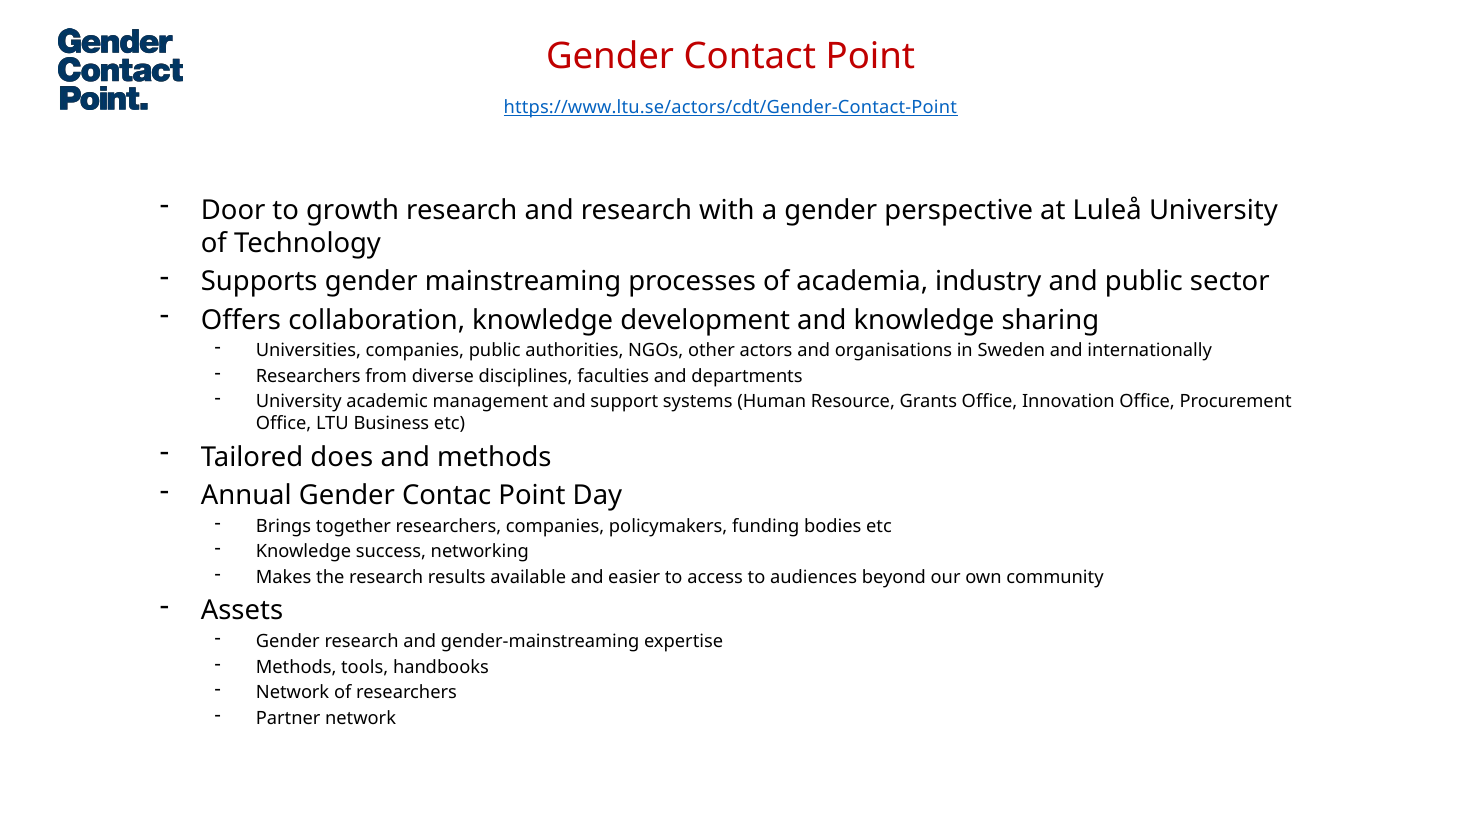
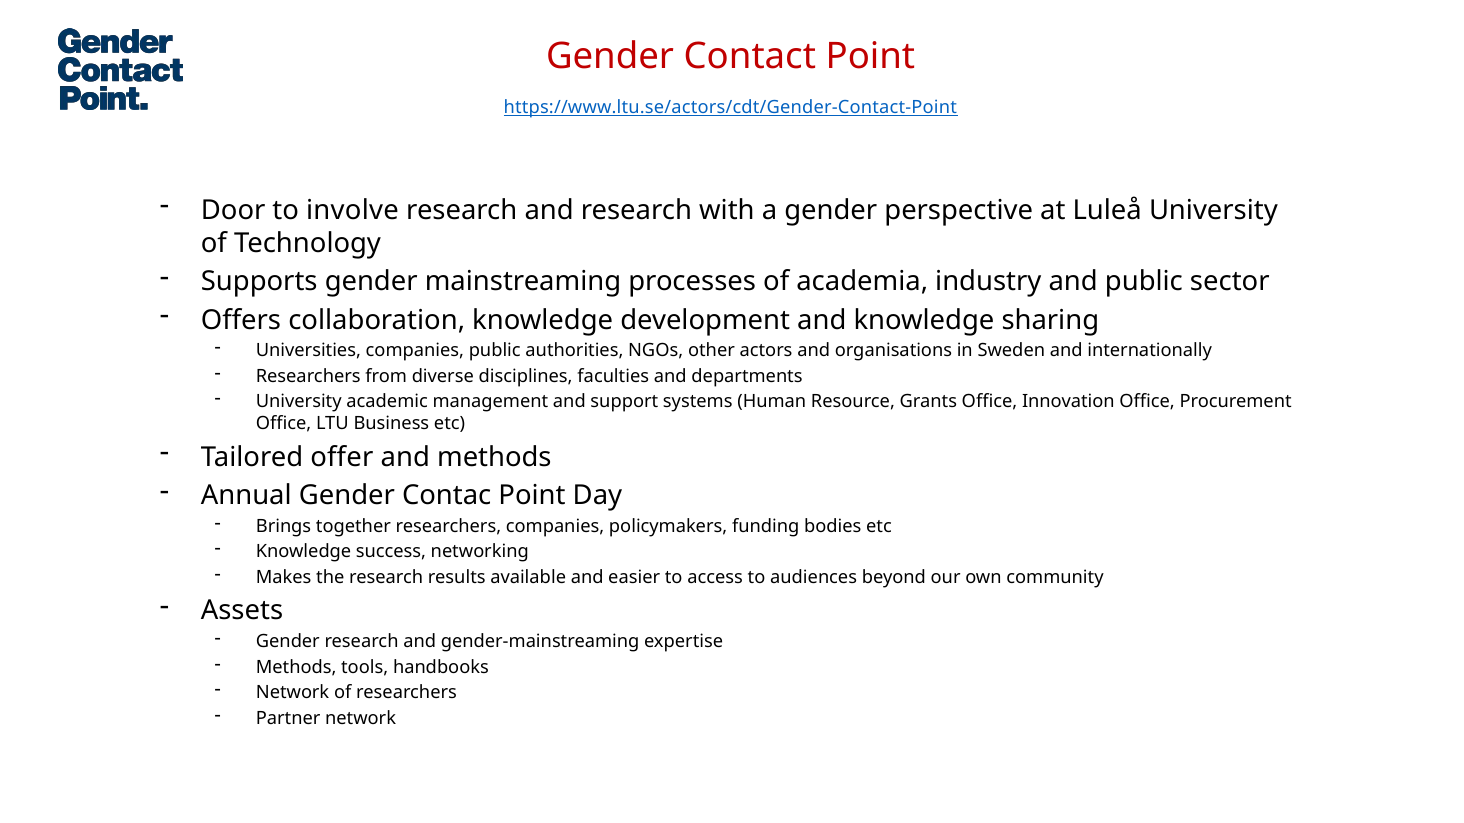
growth: growth -> involve
does: does -> offer
